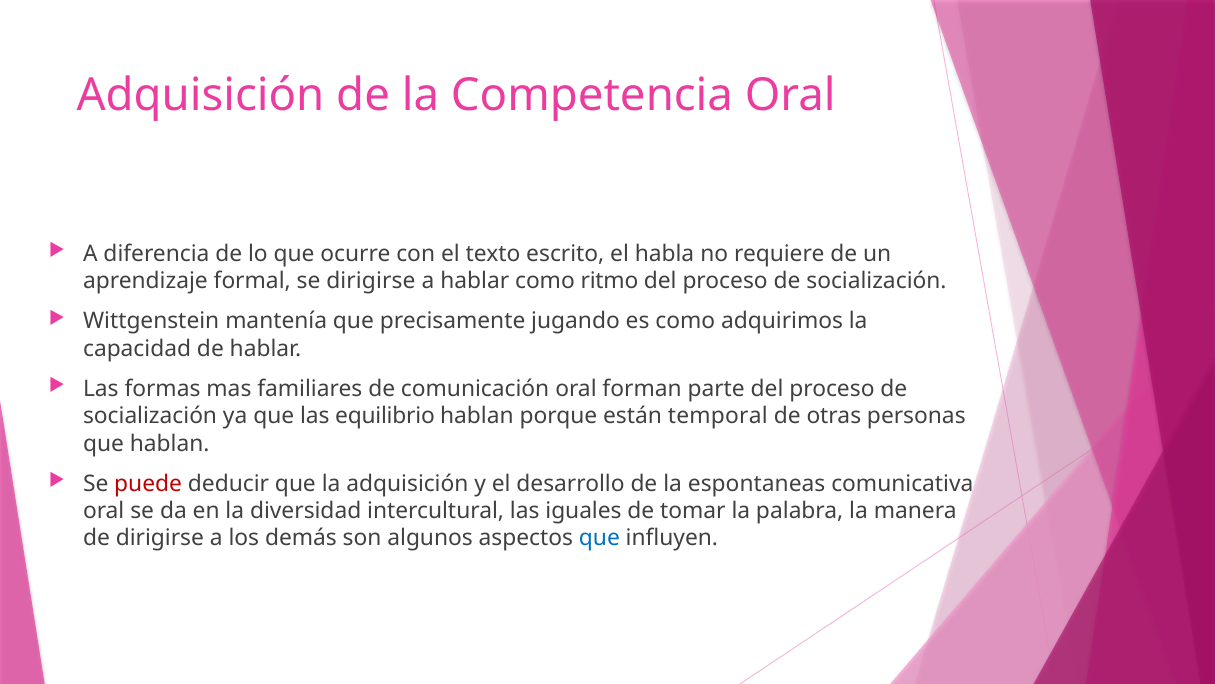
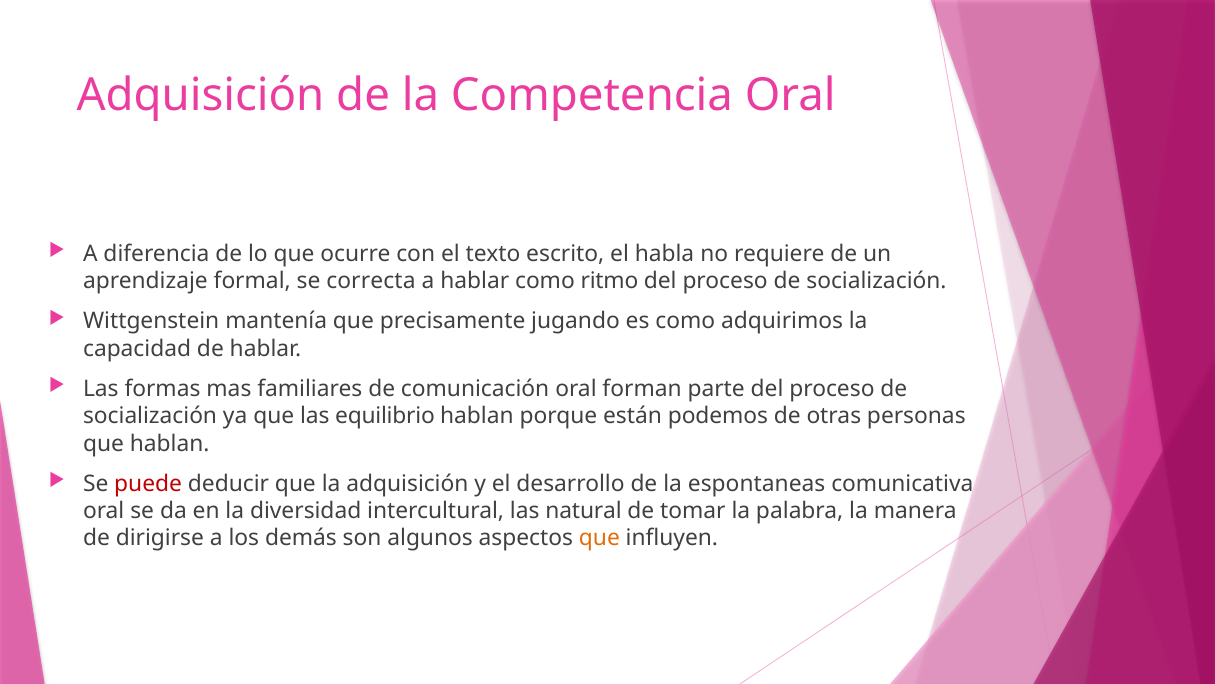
se dirigirse: dirigirse -> correcta
temporal: temporal -> podemos
iguales: iguales -> natural
que at (599, 538) colour: blue -> orange
